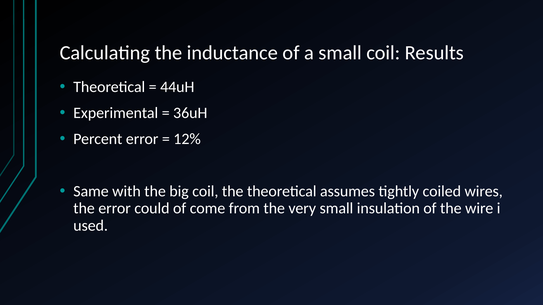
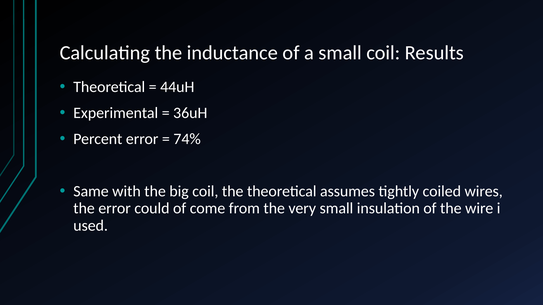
12%: 12% -> 74%
